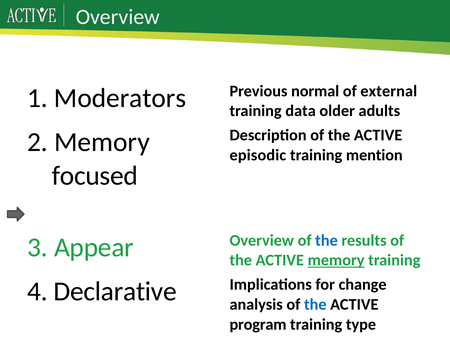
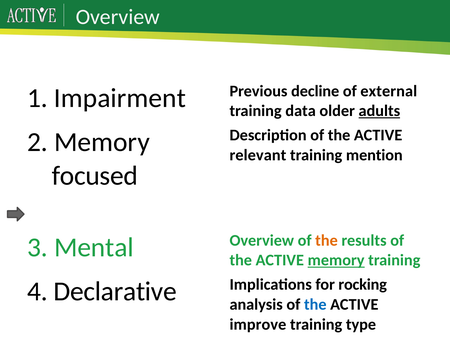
Moderators: Moderators -> Impairment
normal: normal -> decline
adults underline: none -> present
episodic: episodic -> relevant
Appear: Appear -> Mental
the at (326, 241) colour: blue -> orange
change: change -> rocking
program: program -> improve
